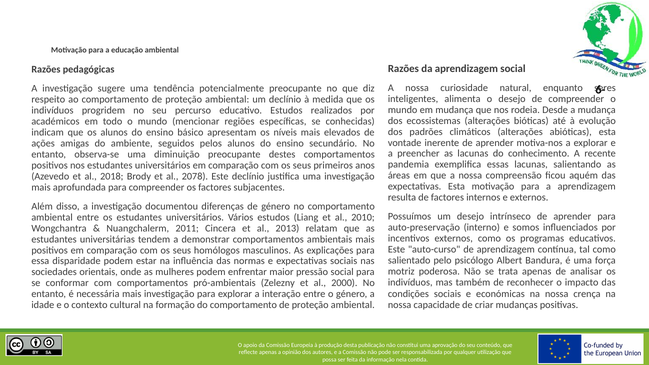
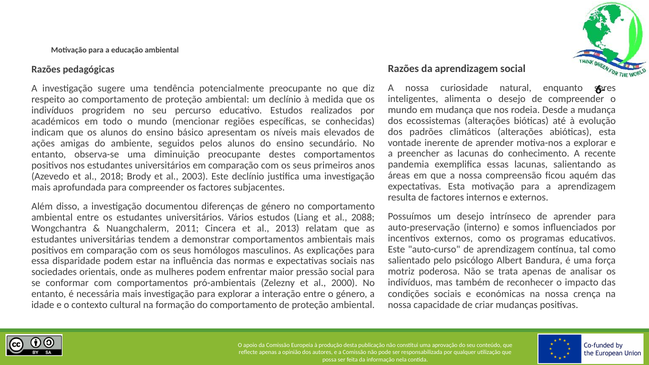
2078: 2078 -> 2003
2010: 2010 -> 2088
